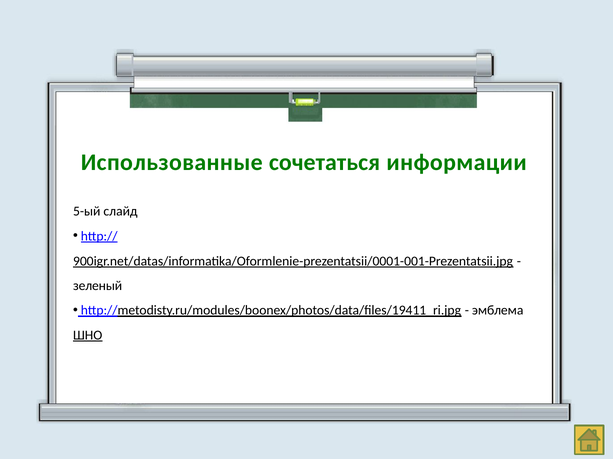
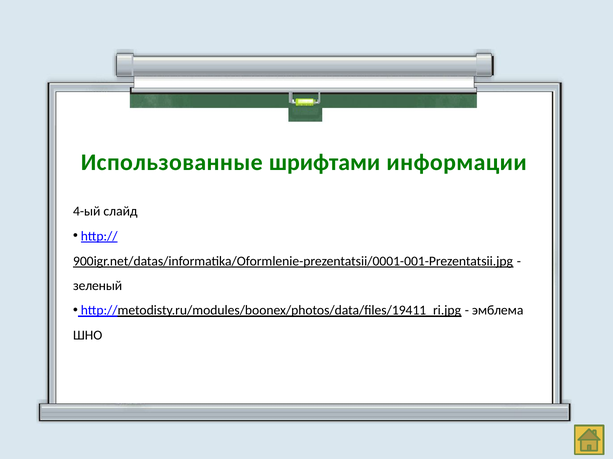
сочетаться: сочетаться -> шрифтами
5-ый: 5-ый -> 4-ый
ШНО underline: present -> none
